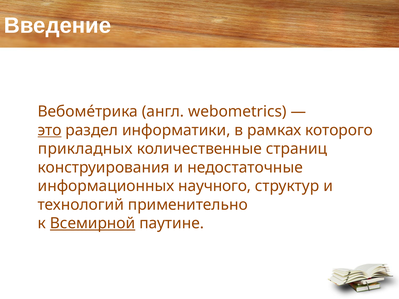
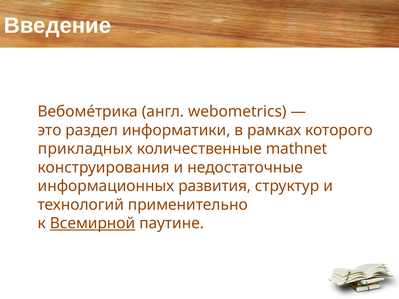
это underline: present -> none
страниц: страниц -> mathnet
научного: научного -> развития
